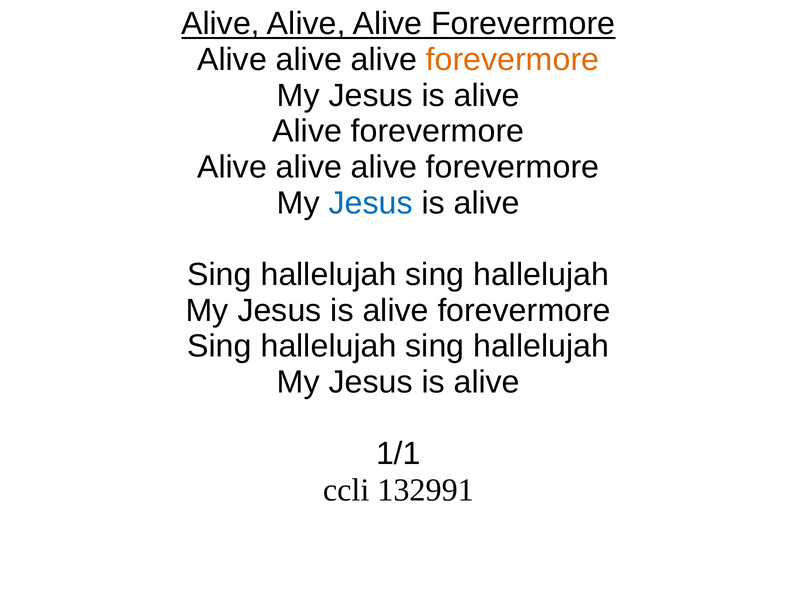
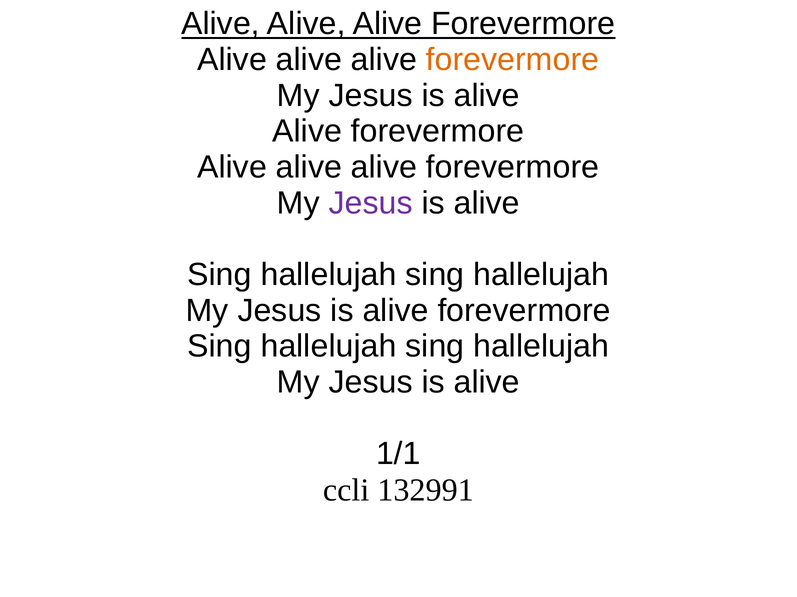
Jesus at (371, 203) colour: blue -> purple
